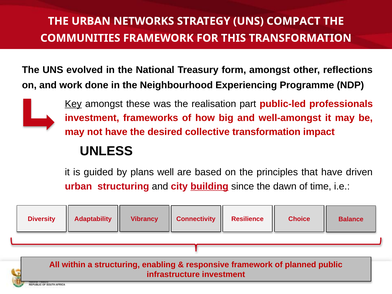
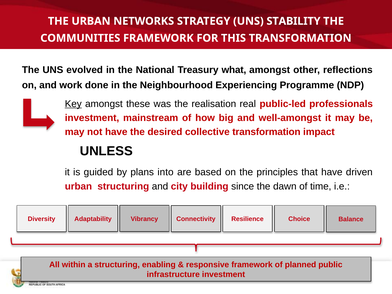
COMPACT: COMPACT -> STABILITY
form: form -> what
part: part -> real
frameworks: frameworks -> mainstream
well: well -> into
building underline: present -> none
